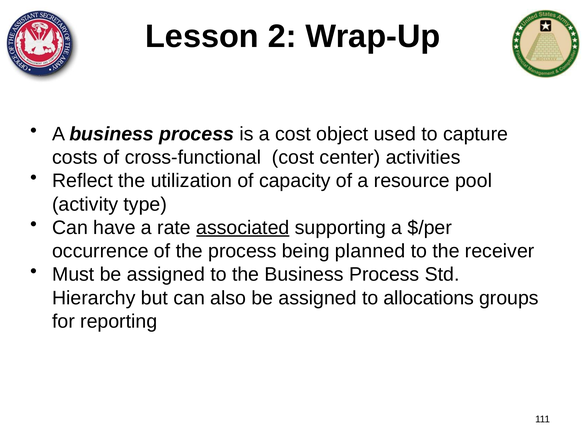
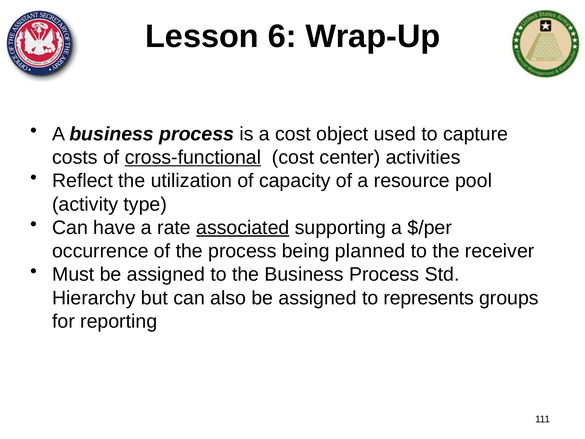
2: 2 -> 6
cross-functional underline: none -> present
allocations: allocations -> represents
